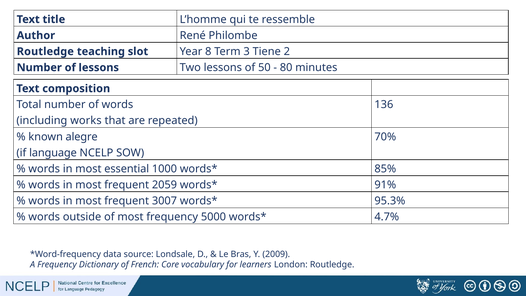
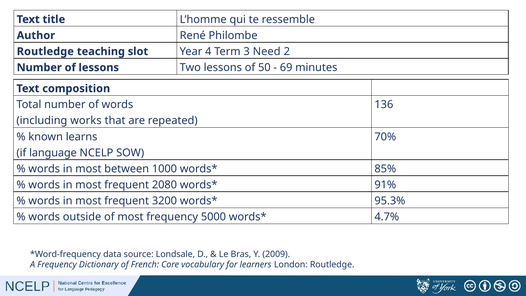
8: 8 -> 4
Tiene: Tiene -> Need
80: 80 -> 69
alegre: alegre -> learns
essential: essential -> between
2059: 2059 -> 2080
3007: 3007 -> 3200
